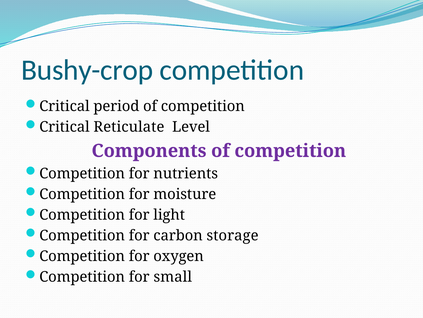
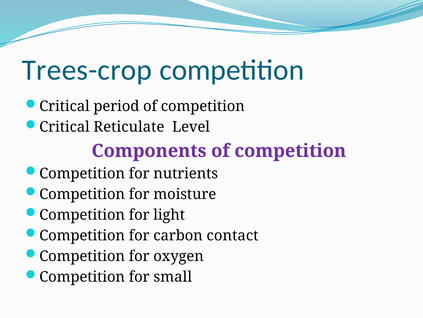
Bushy-crop: Bushy-crop -> Trees-crop
storage: storage -> contact
